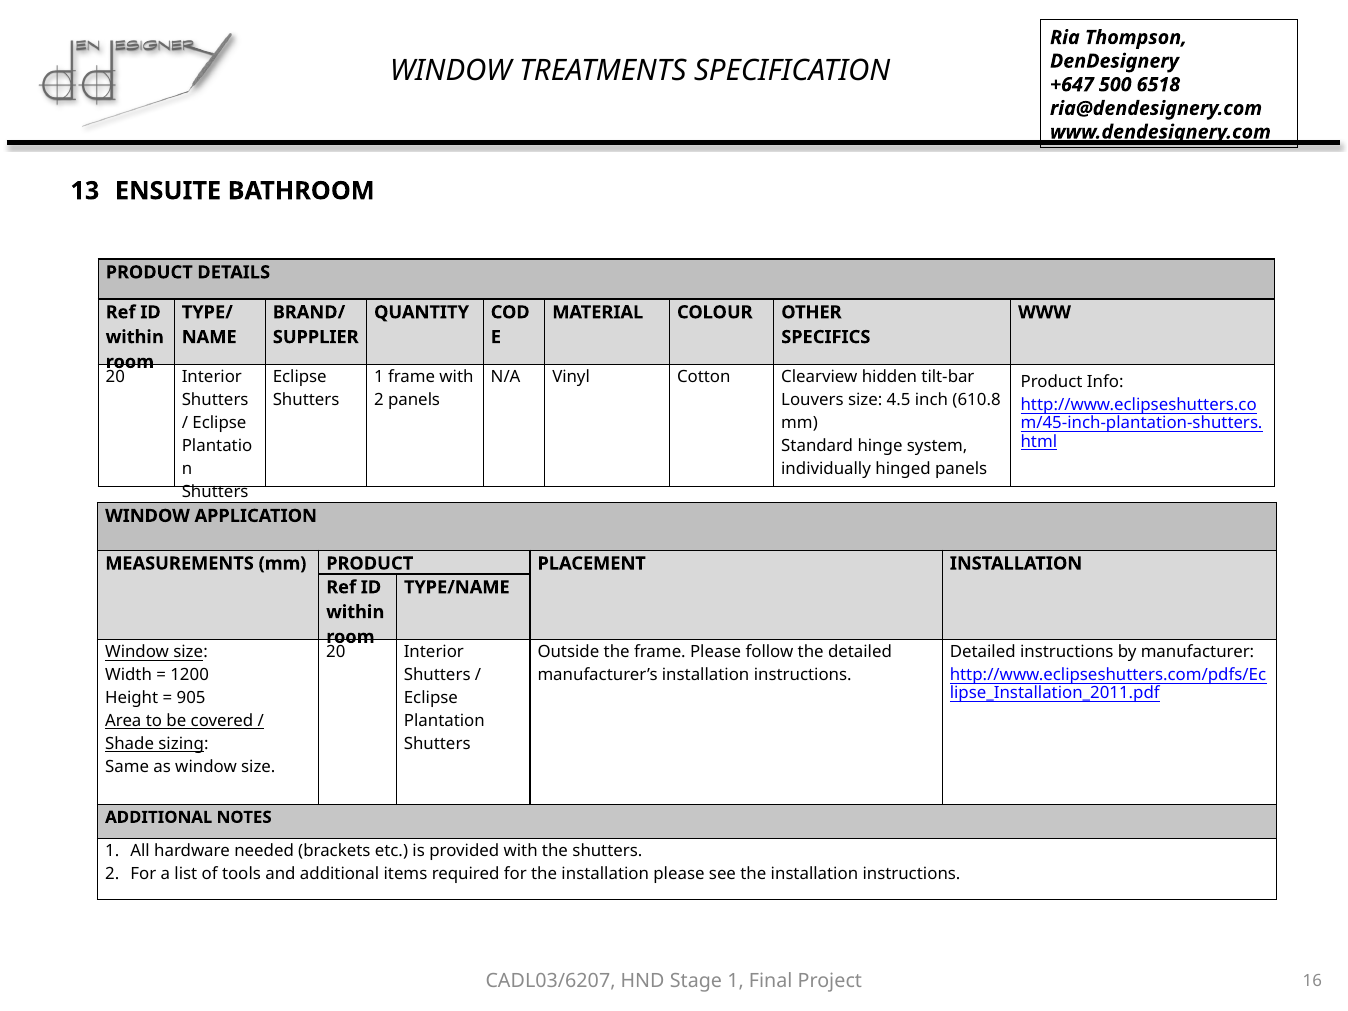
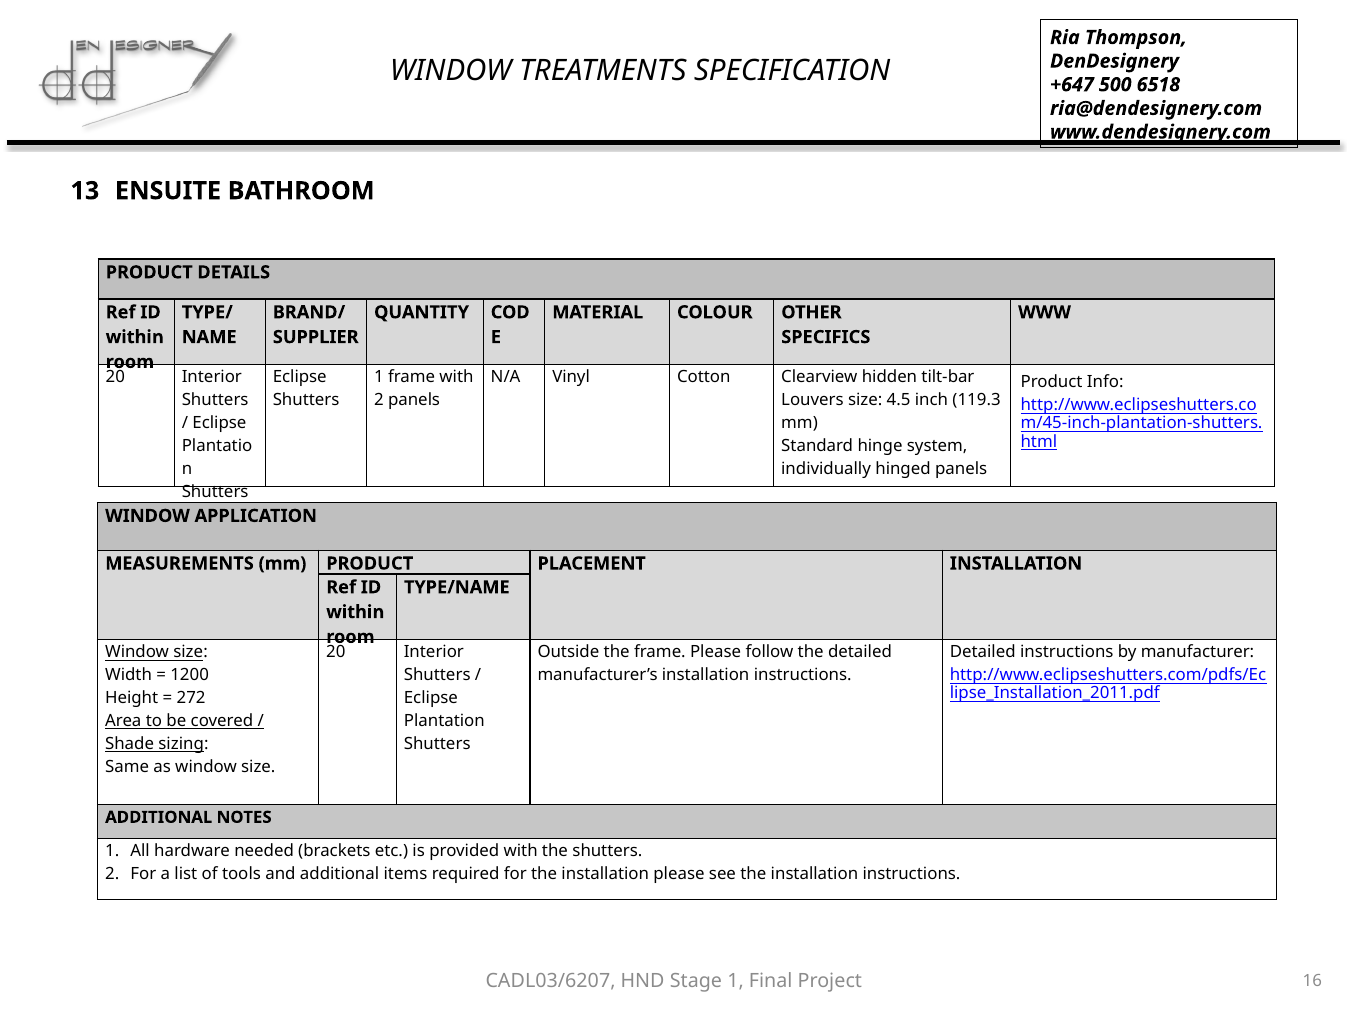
610.8: 610.8 -> 119.3
905: 905 -> 272
